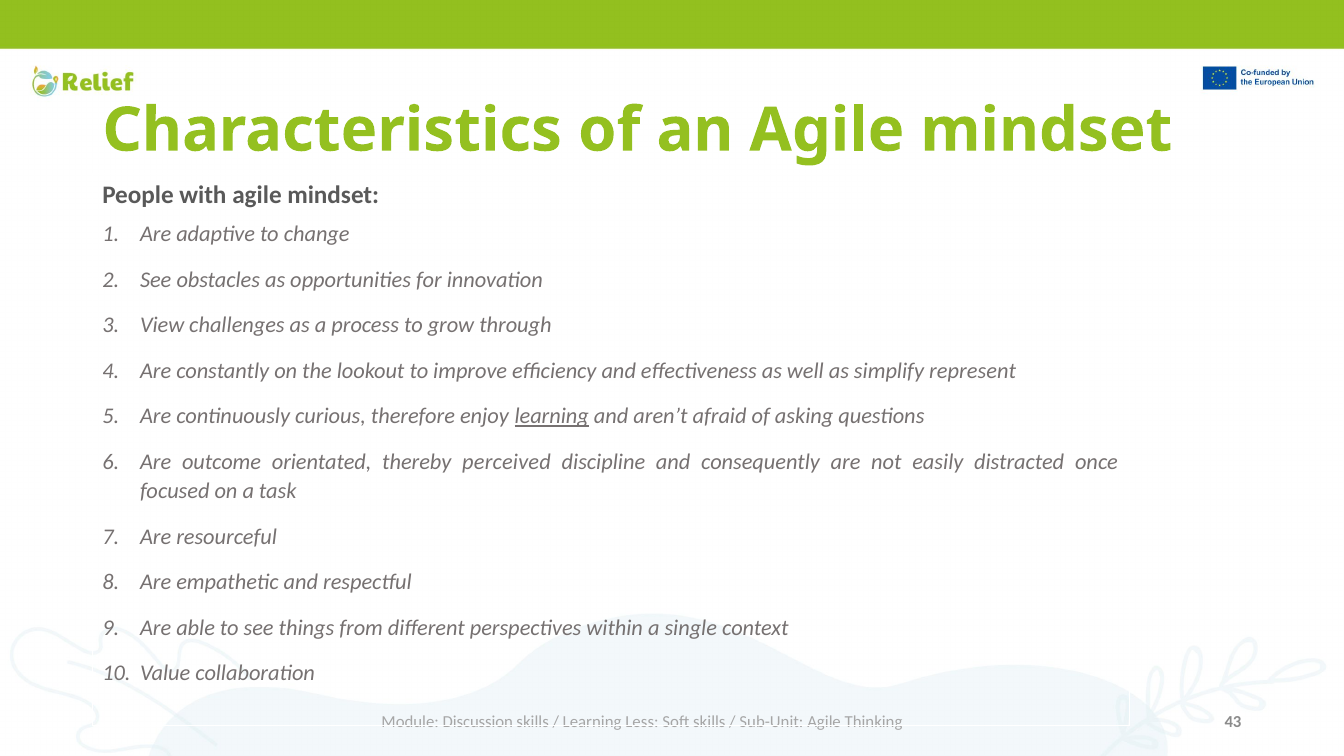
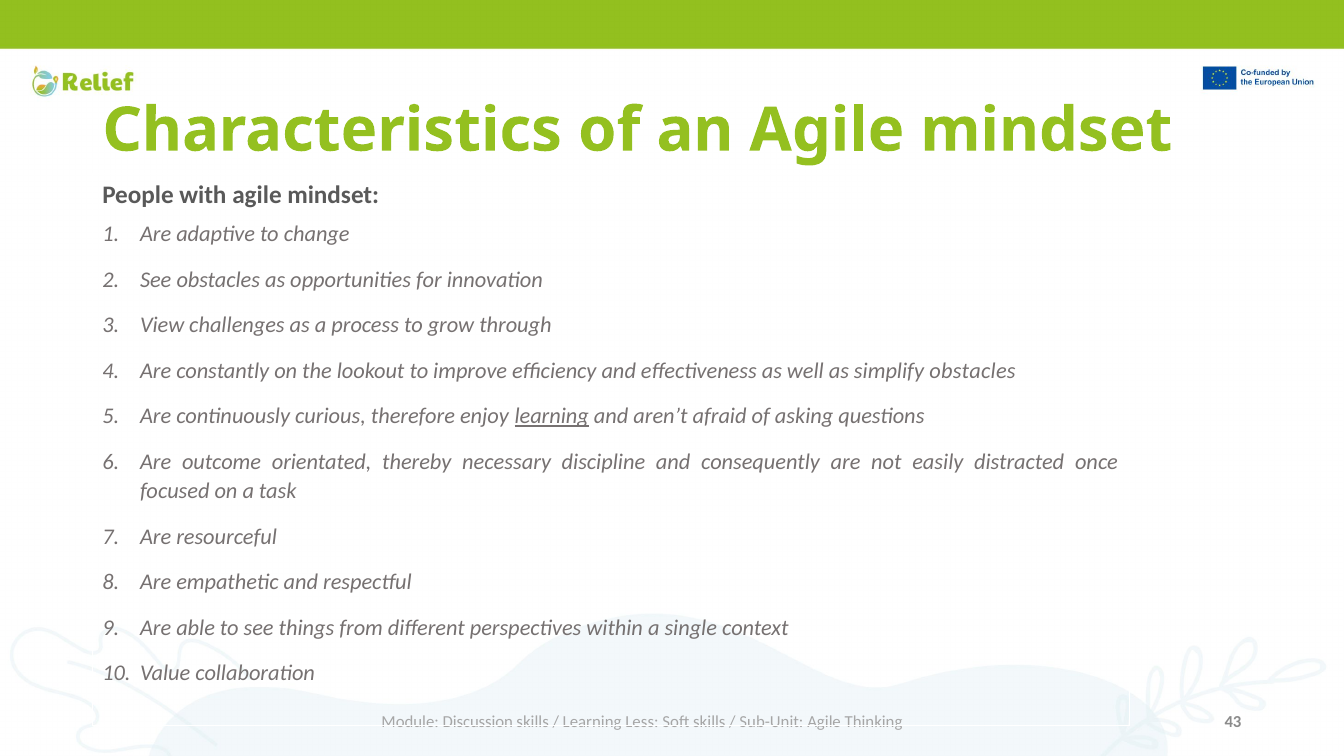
simplify represent: represent -> obstacles
perceived: perceived -> necessary
